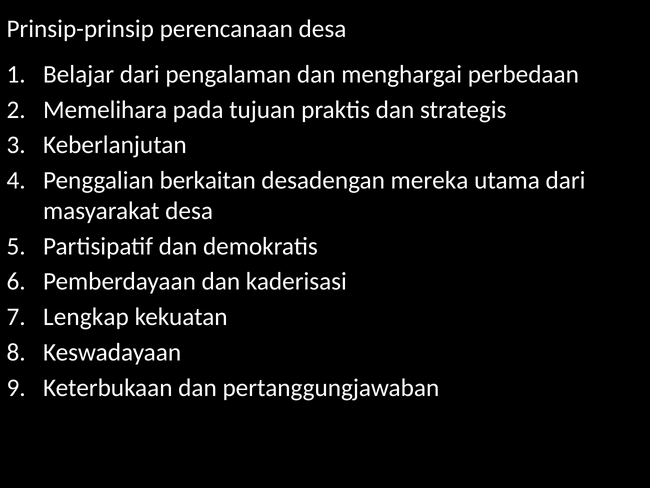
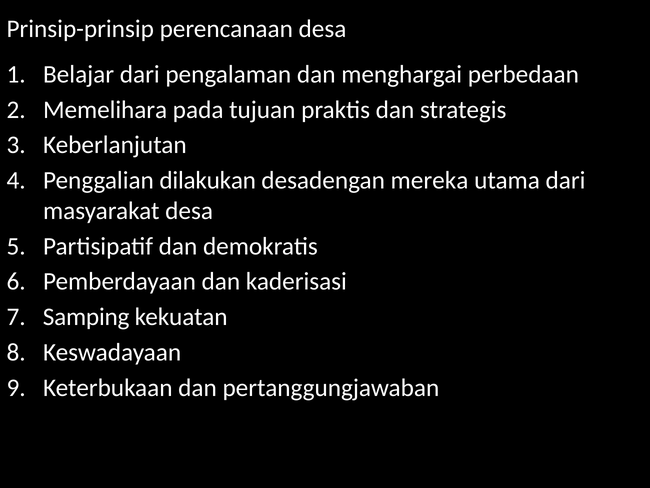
berkaitan: berkaitan -> dilakukan
Lengkap: Lengkap -> Samping
